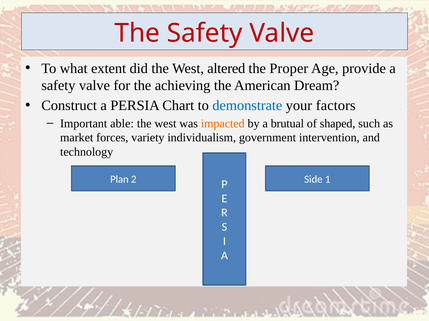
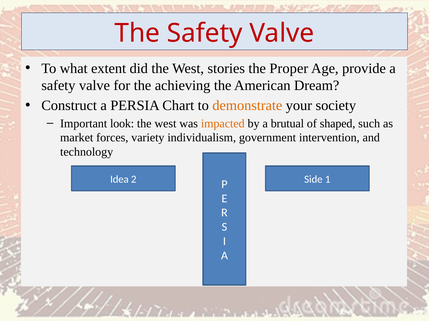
altered: altered -> stories
demonstrate colour: blue -> orange
factors: factors -> society
able: able -> look
Plan: Plan -> Idea
